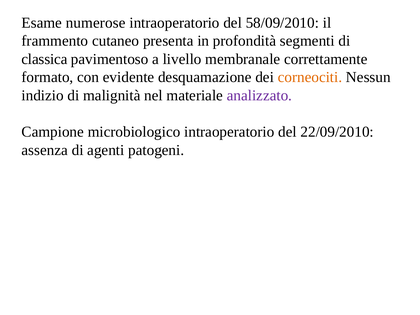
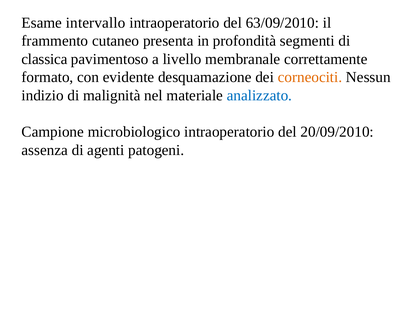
numerose: numerose -> intervallo
58/09/2010: 58/09/2010 -> 63/09/2010
analizzato colour: purple -> blue
22/09/2010: 22/09/2010 -> 20/09/2010
